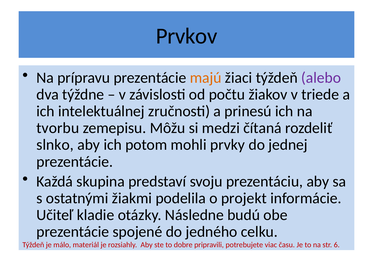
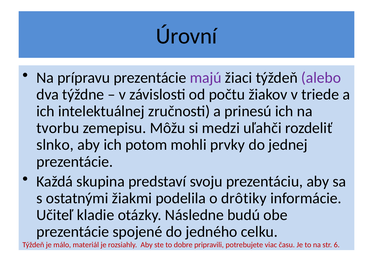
Prvkov: Prvkov -> Úrovní
majú colour: orange -> purple
čítaná: čítaná -> uľahči
projekt: projekt -> drôtiky
